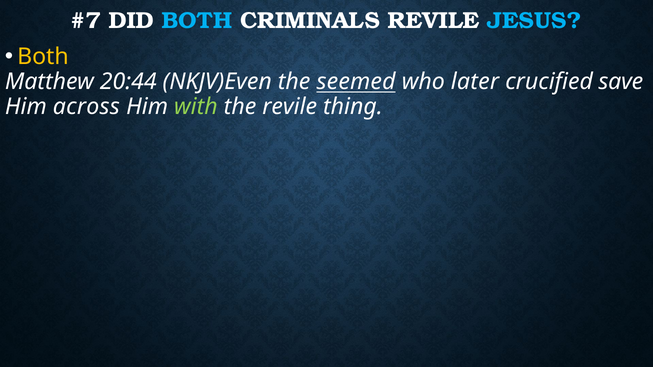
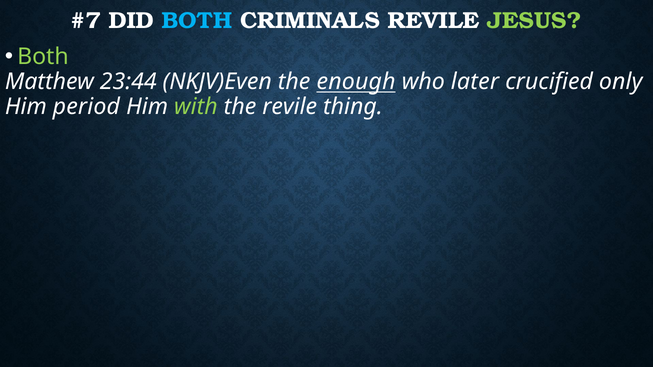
JESUS colour: light blue -> light green
Both at (43, 57) colour: yellow -> light green
20:44: 20:44 -> 23:44
seemed: seemed -> enough
save: save -> only
across: across -> period
